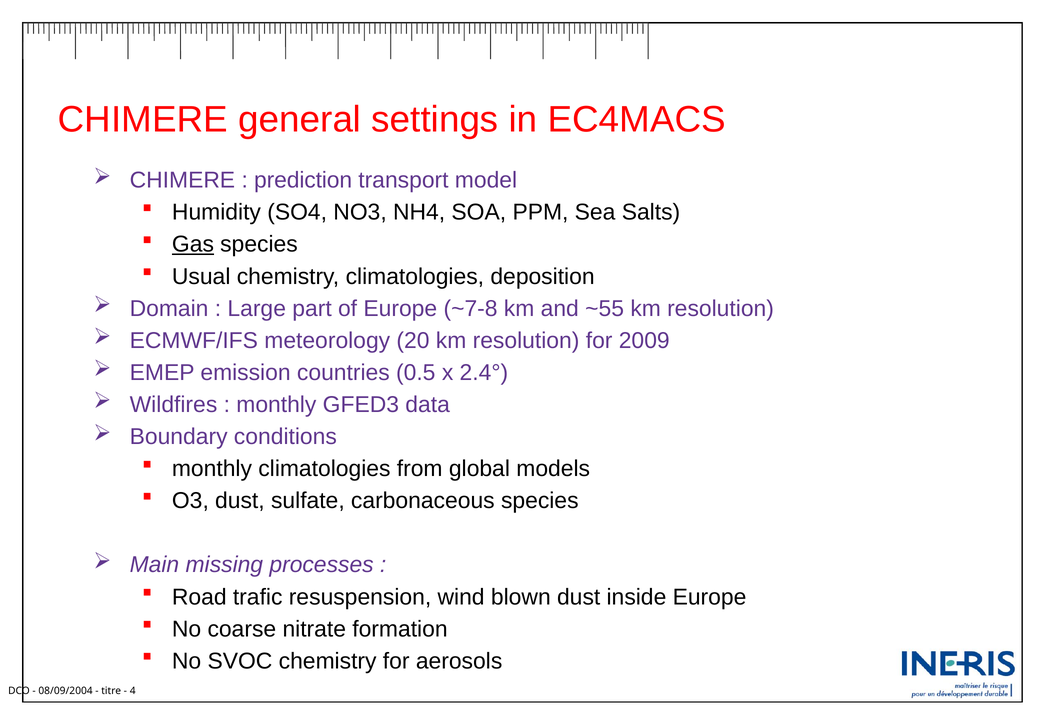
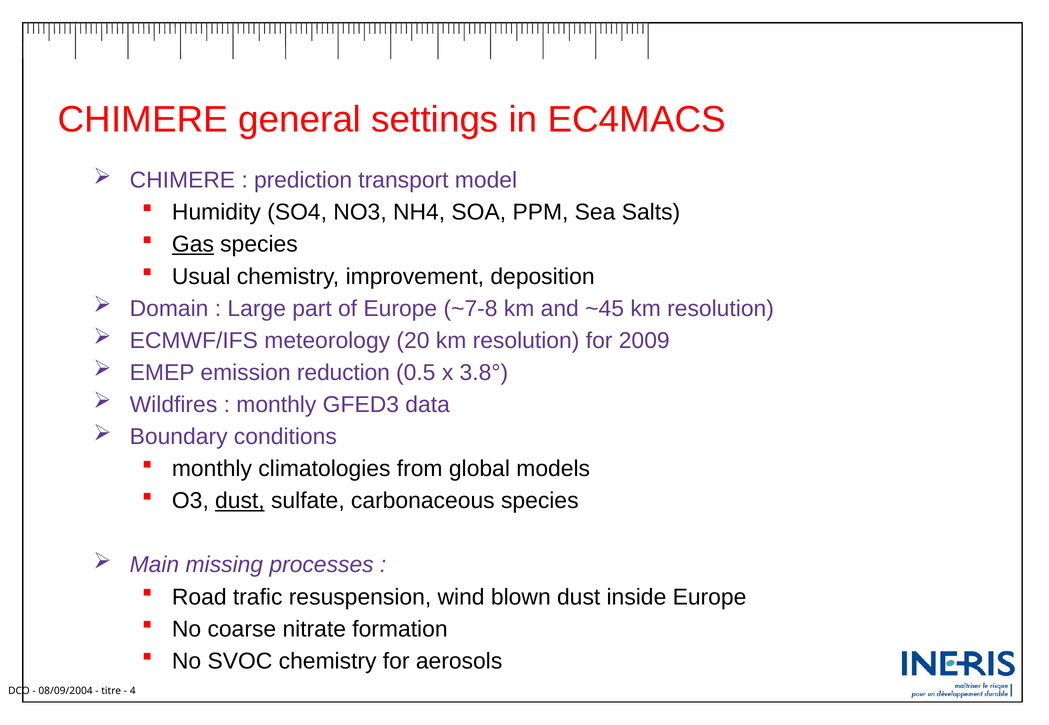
chemistry climatologies: climatologies -> improvement
~55: ~55 -> ~45
countries: countries -> reduction
2.4°: 2.4° -> 3.8°
dust at (240, 501) underline: none -> present
